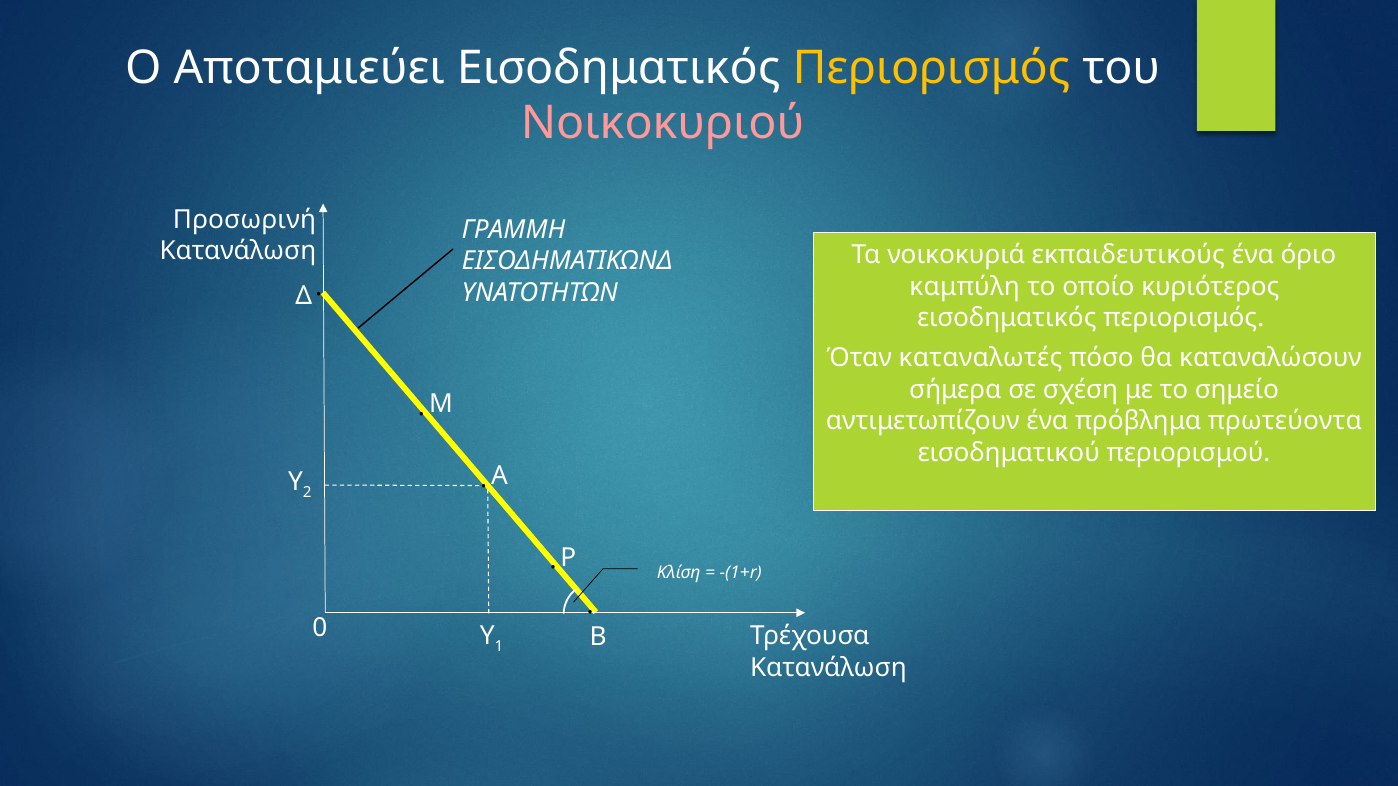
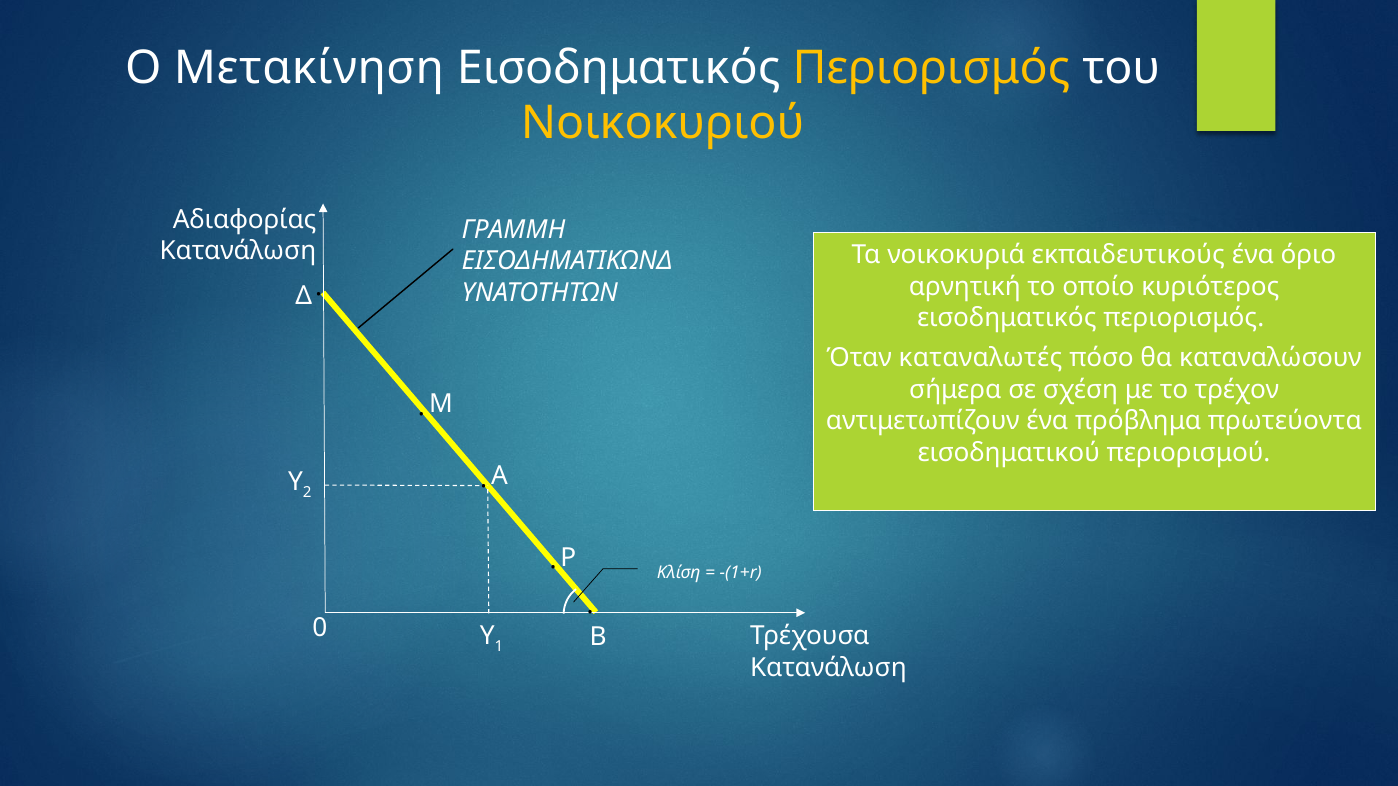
Αποταμιεύει: Αποταμιεύει -> Μετακίνηση
Νοικοκυριού colour: pink -> yellow
Προσωρινή: Προσωρινή -> Αδιαφορίας
καμπύλη: καμπύλη -> αρνητική
σημείο: σημείο -> τρέχον
